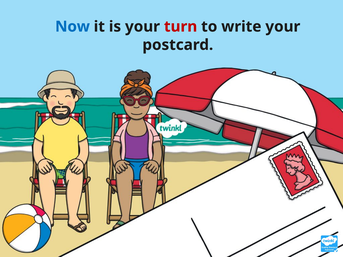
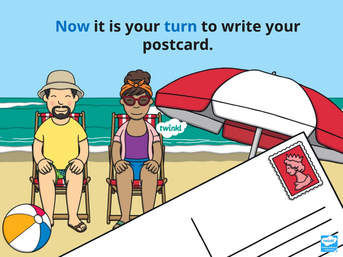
turn colour: red -> blue
